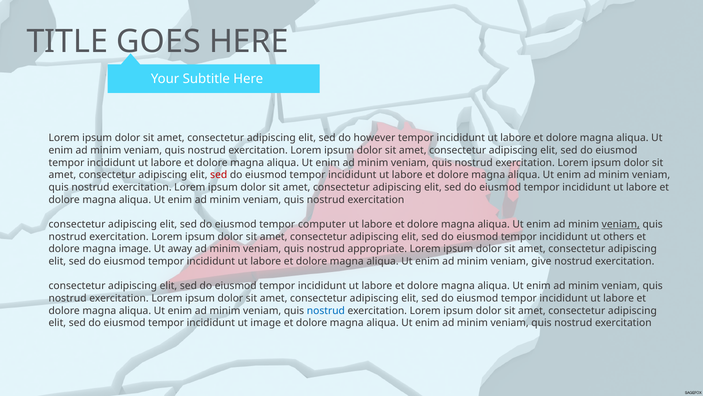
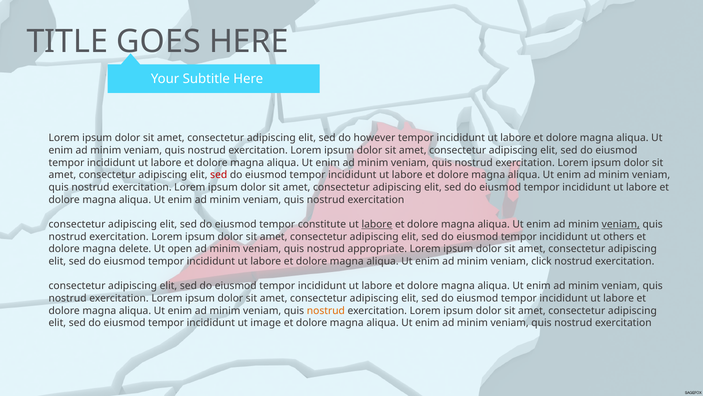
computer: computer -> constitute
labore at (377, 224) underline: none -> present
magna image: image -> delete
away: away -> open
give: give -> click
nostrud at (326, 310) colour: blue -> orange
